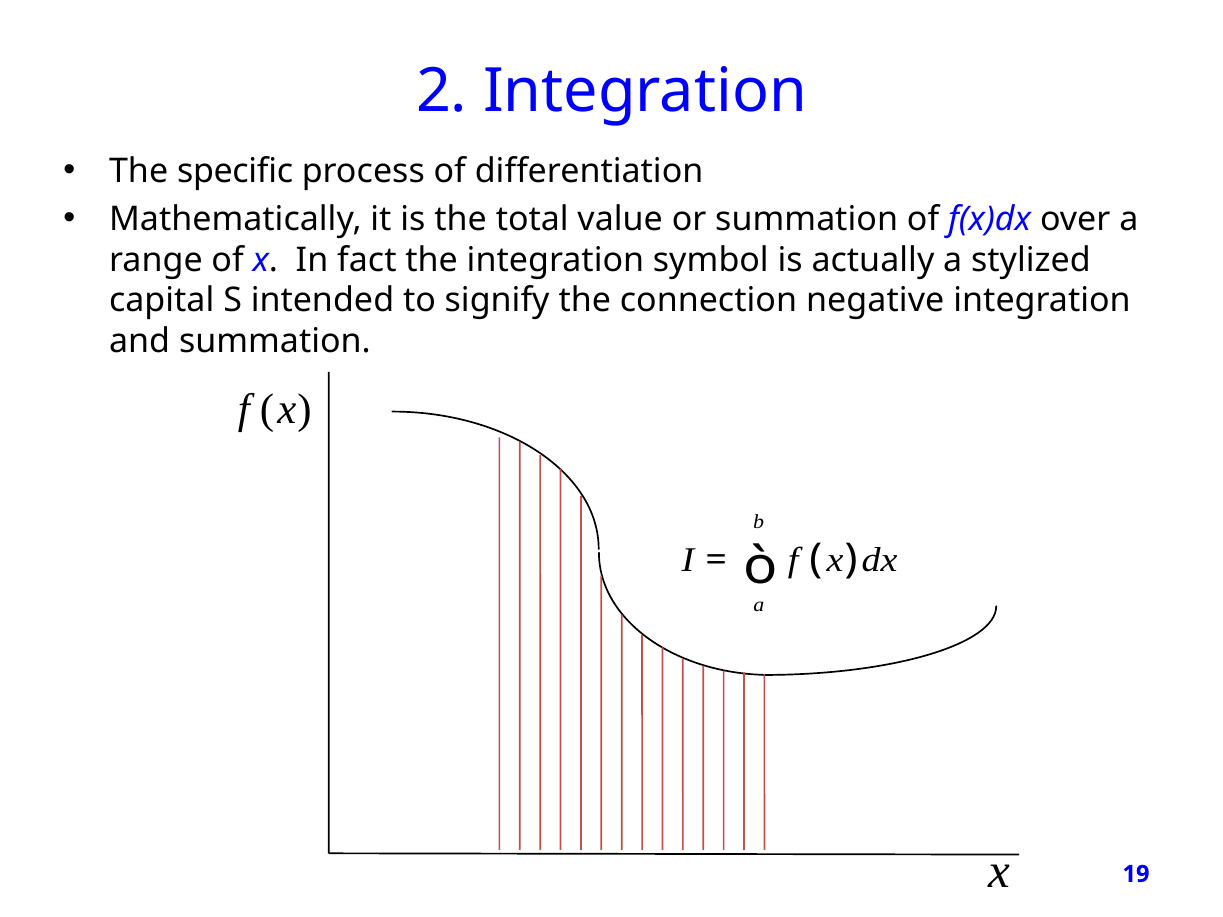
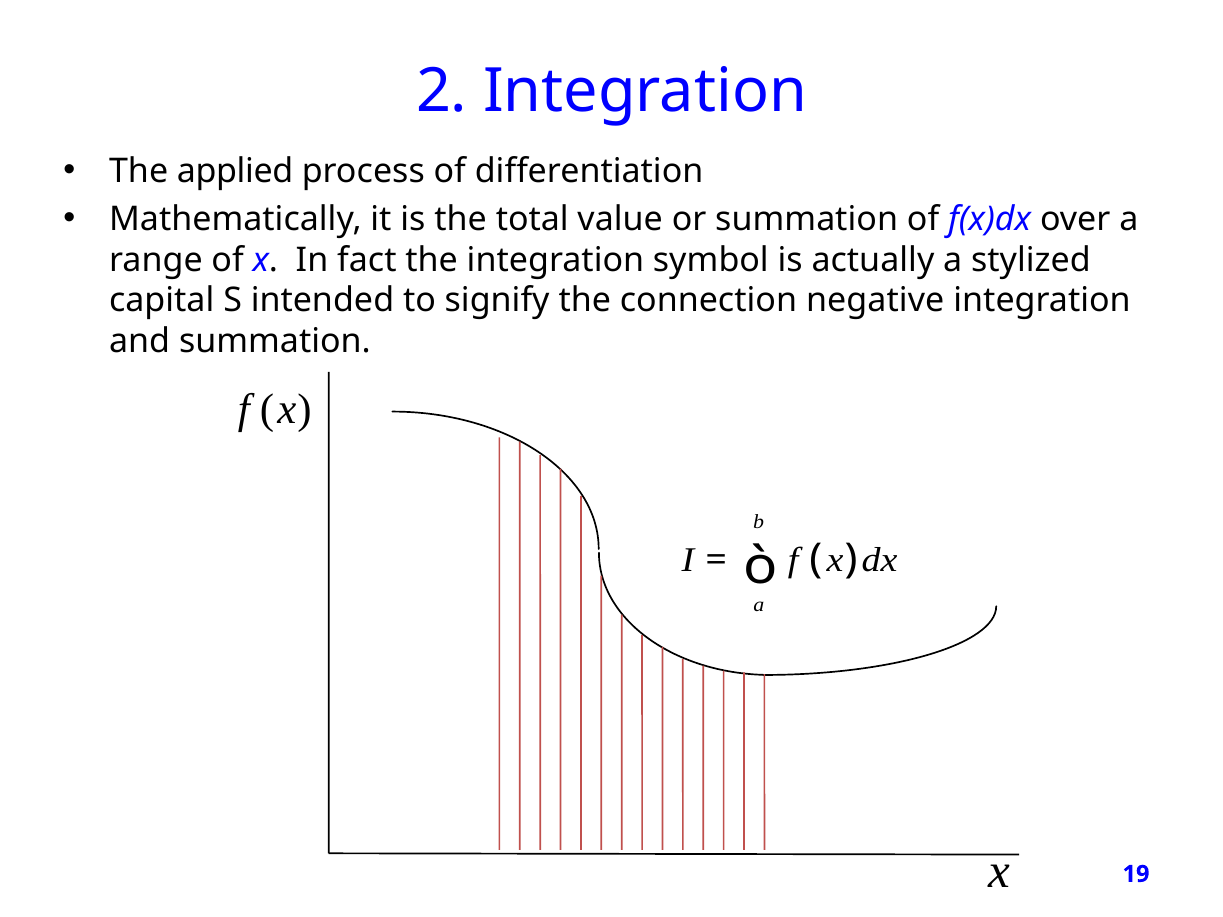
specific: specific -> applied
